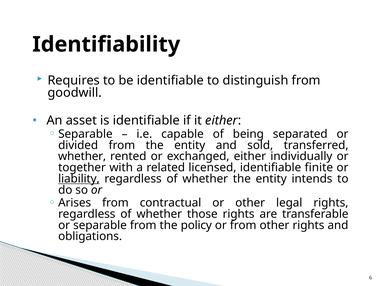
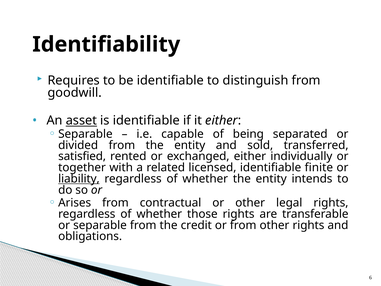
asset underline: none -> present
whether at (82, 156): whether -> satisfied
policy: policy -> credit
